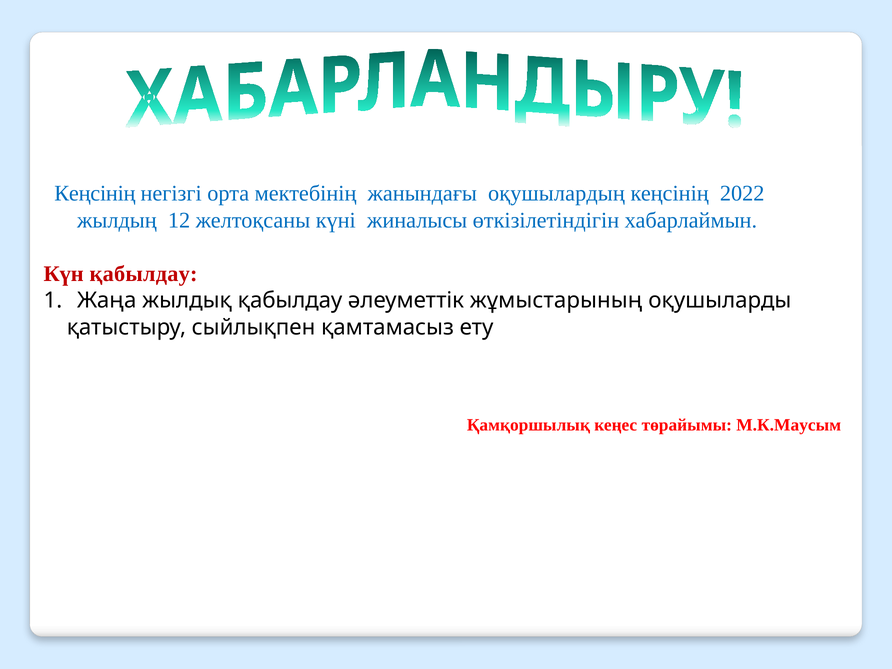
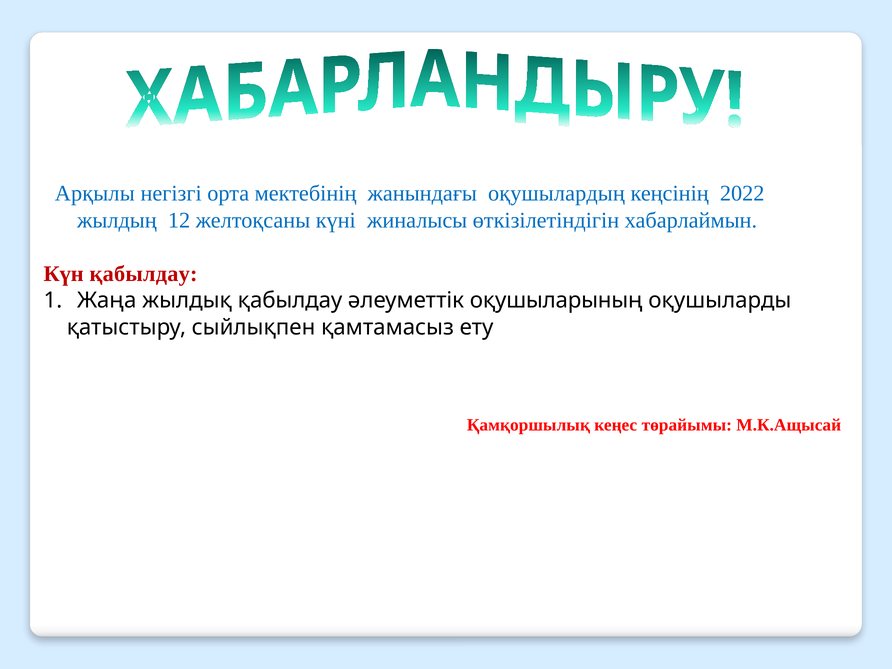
Кеңсінің at (95, 194): Кеңсінің -> Арқылы
жұмыстарының: жұмыстарының -> оқушыларының
М.К.Маусым: М.К.Маусым -> М.К.Ащысай
